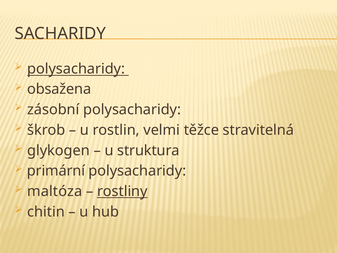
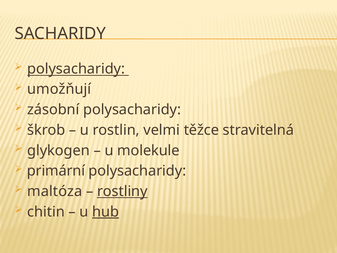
obsažena: obsažena -> umožňují
struktura: struktura -> molekule
hub underline: none -> present
